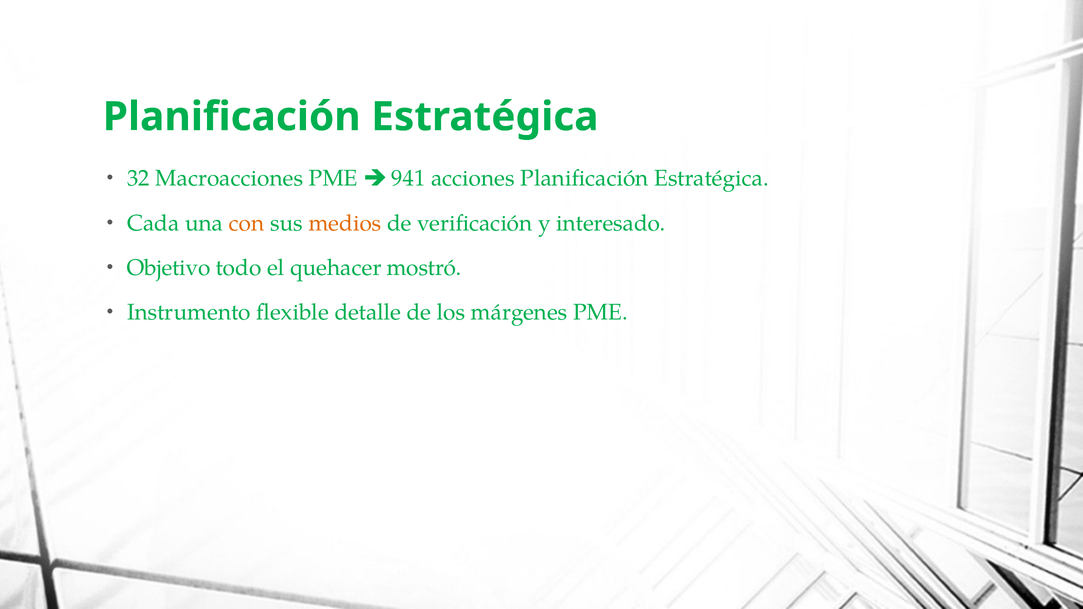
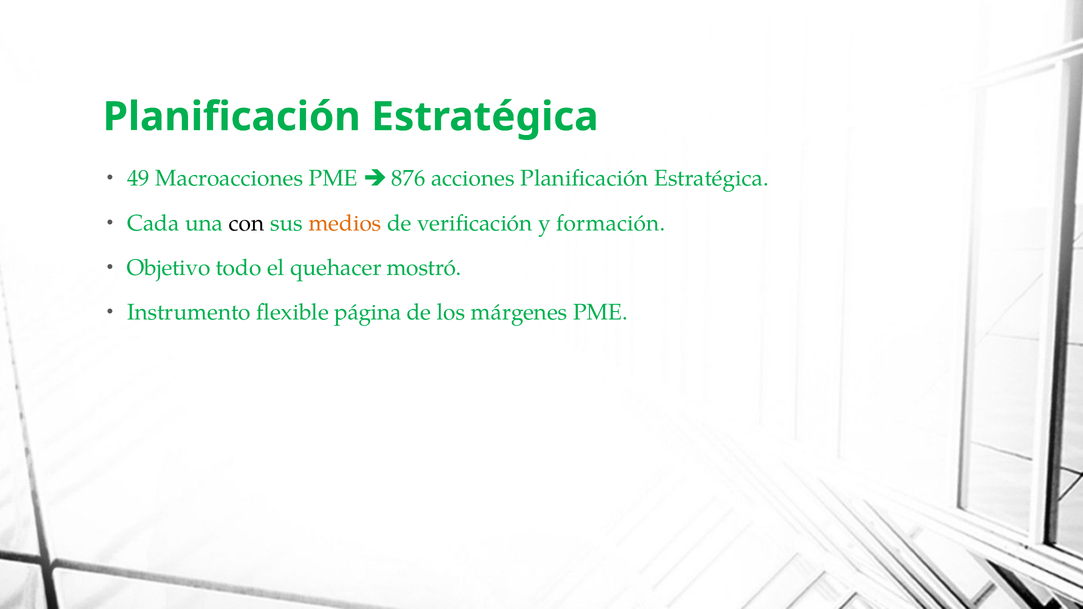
32: 32 -> 49
941: 941 -> 876
con colour: orange -> black
interesado: interesado -> formación
detalle: detalle -> página
